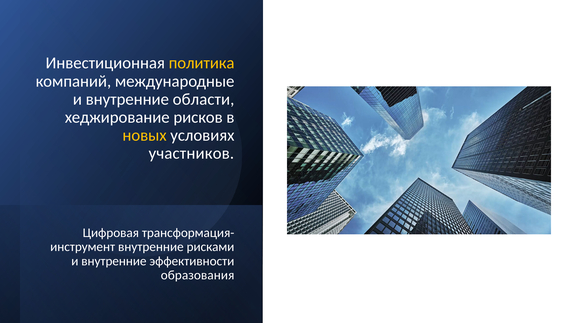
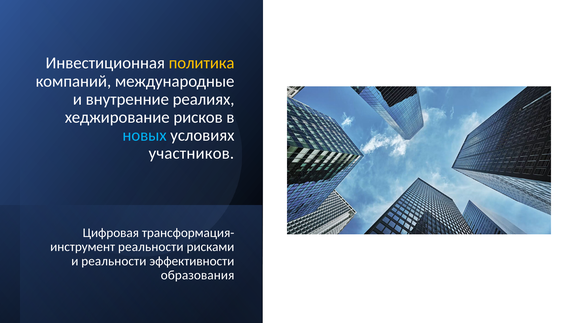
области: области -> реалиях
новых colour: yellow -> light blue
инструмент внутренние: внутренние -> реальности
внутренние at (114, 261): внутренние -> реальности
